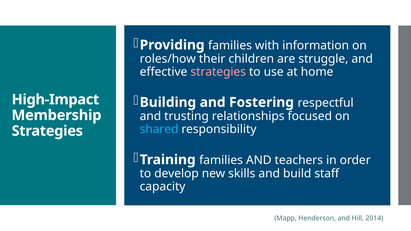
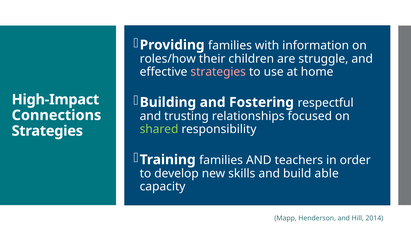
Membership: Membership -> Connections
shared colour: light blue -> light green
staff: staff -> able
